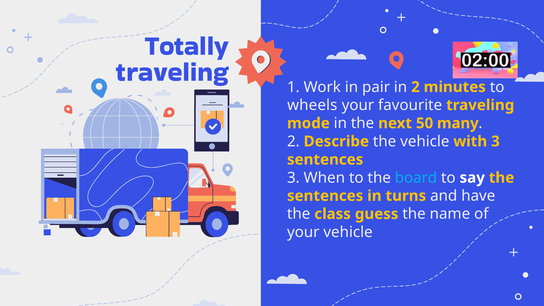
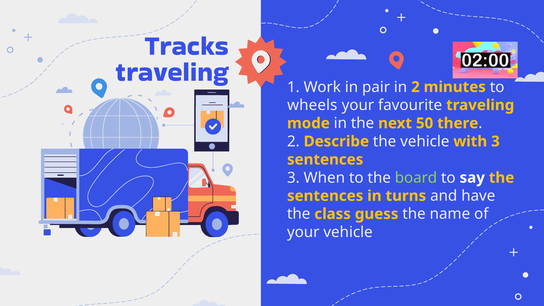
Totally: Totally -> Tracks
many: many -> there
board colour: light blue -> light green
